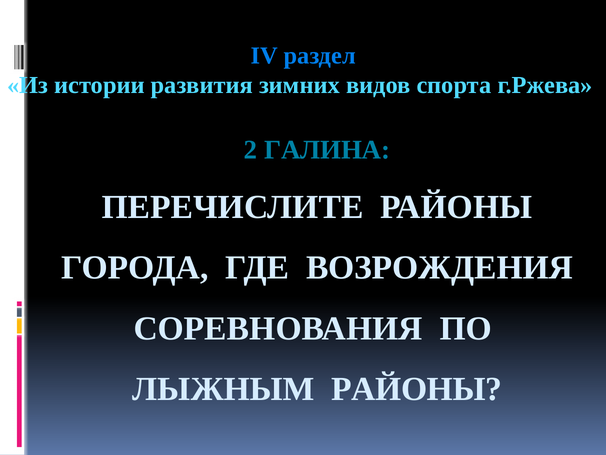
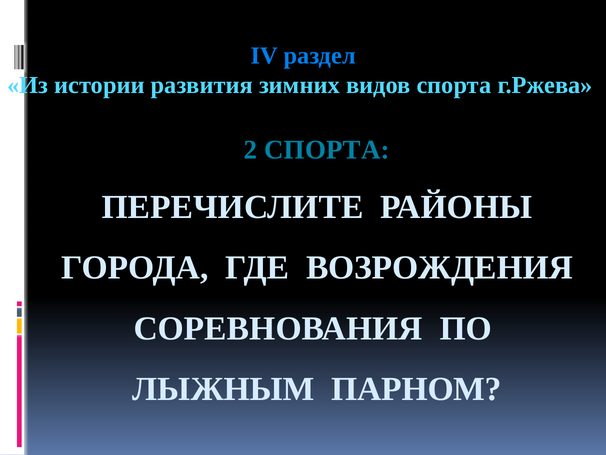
2 ГАЛИНА: ГАЛИНА -> СПОРТА
ЛЫЖНЫМ РАЙОНЫ: РАЙОНЫ -> ПАРНОМ
